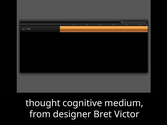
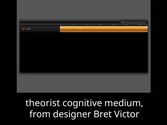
thought: thought -> theorist
